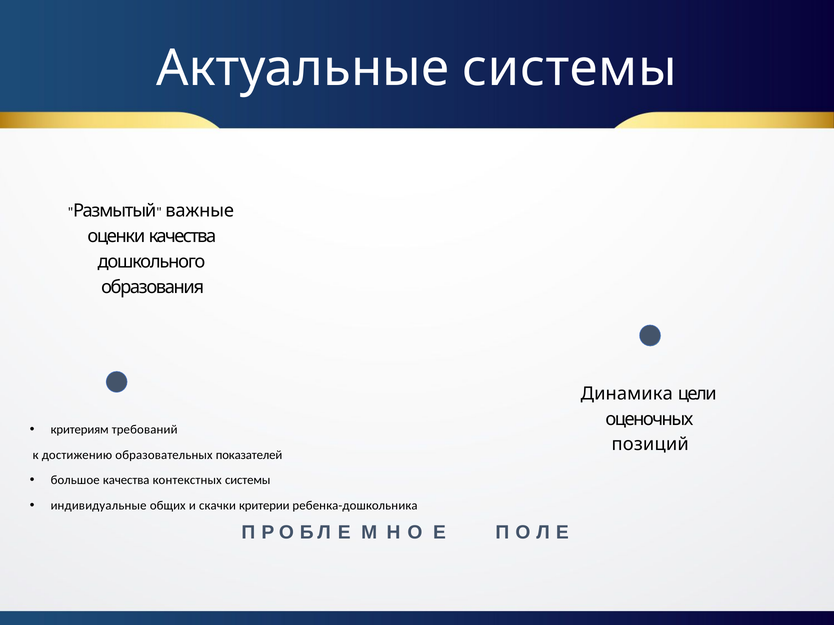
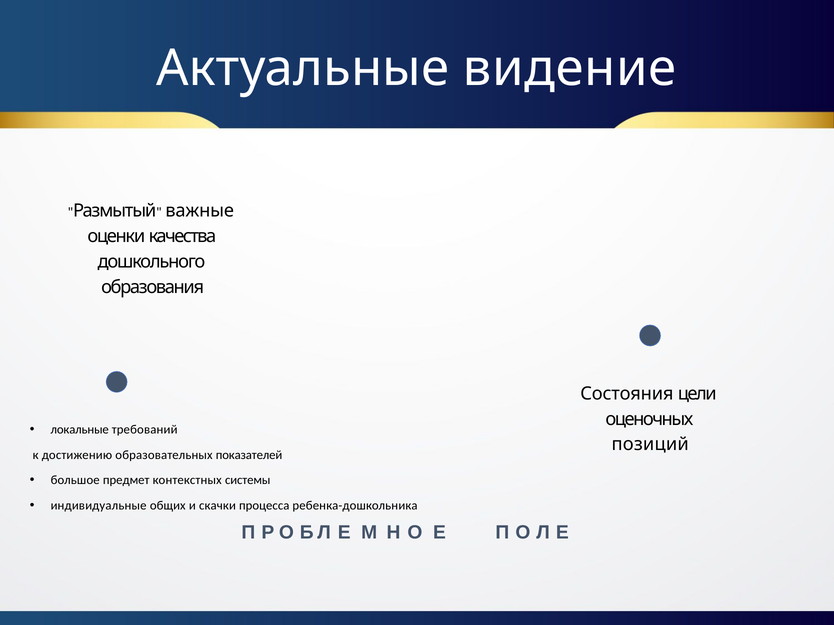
Актуальные системы: системы -> видение
Динамика: Динамика -> Состояния
критериям: критериям -> локальные
большое качества: качества -> предмет
критерии: критерии -> процесса
